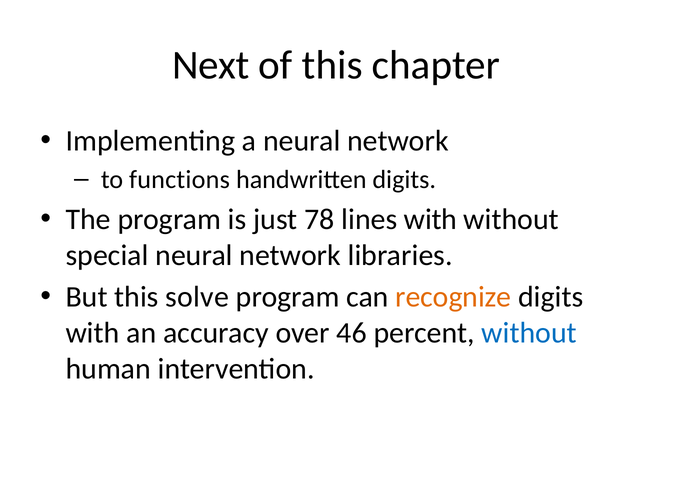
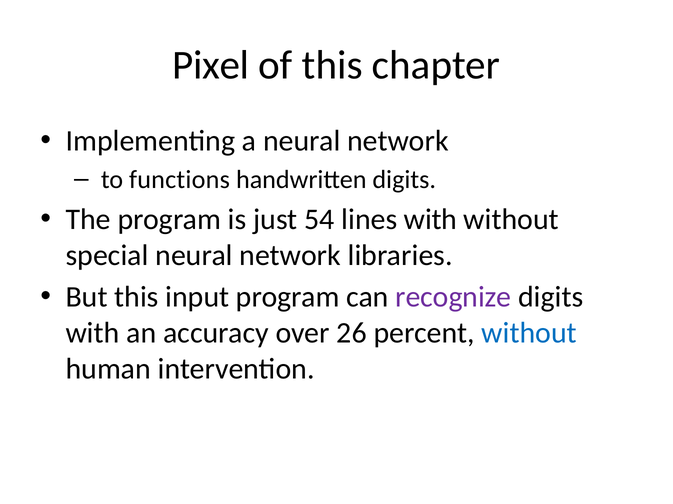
Next: Next -> Pixel
78: 78 -> 54
solve: solve -> input
recognize colour: orange -> purple
46: 46 -> 26
